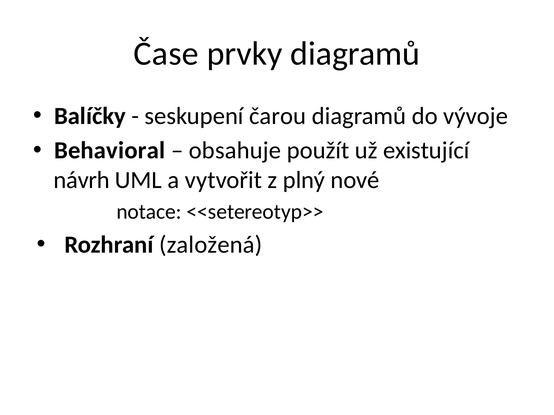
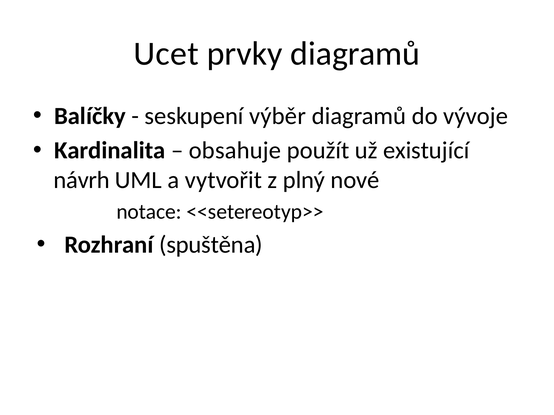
Čase: Čase -> Ucet
čarou: čarou -> výběr
Behavioral: Behavioral -> Kardinalita
založená: založená -> spuštěna
